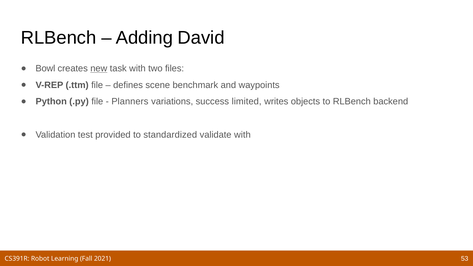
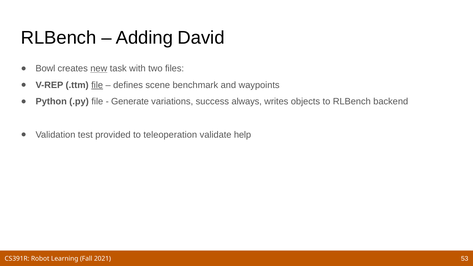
file at (97, 85) underline: none -> present
Planners: Planners -> Generate
limited: limited -> always
standardized: standardized -> teleoperation
validate with: with -> help
